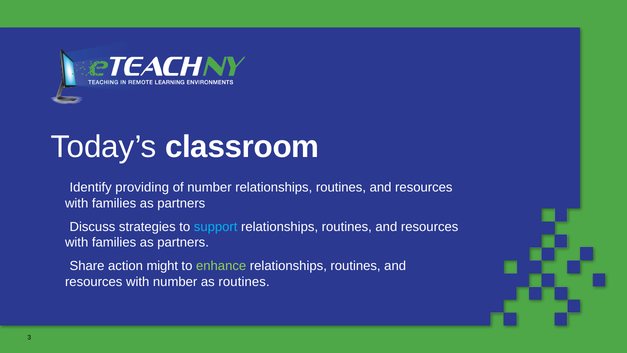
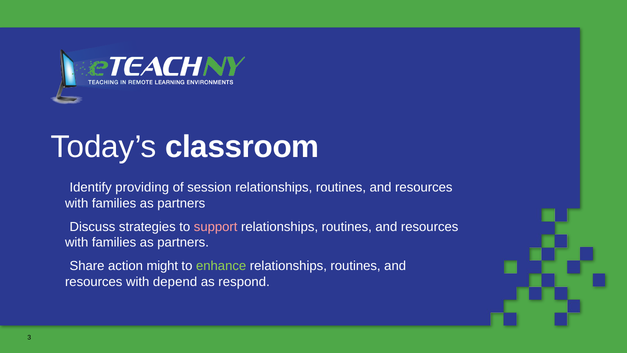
of number: number -> session
support colour: light blue -> pink
with number: number -> depend
as routines: routines -> respond
